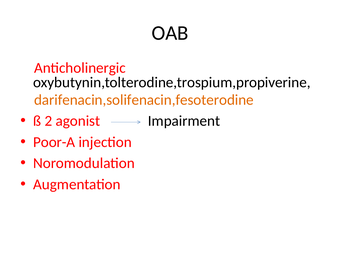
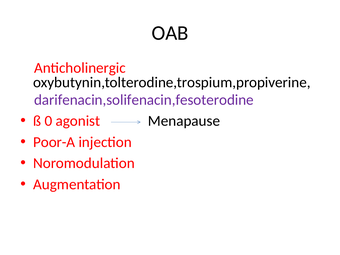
darifenacin,solifenacin,fesoterodine colour: orange -> purple
2: 2 -> 0
Impairment: Impairment -> Menapause
